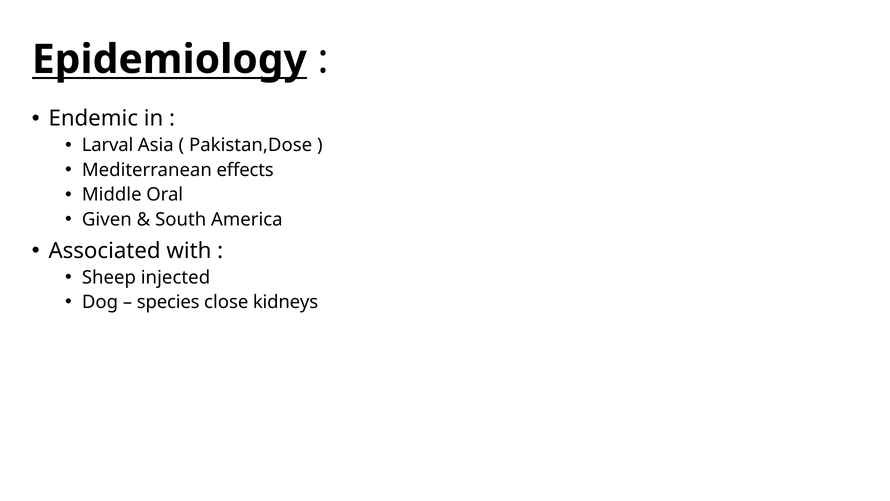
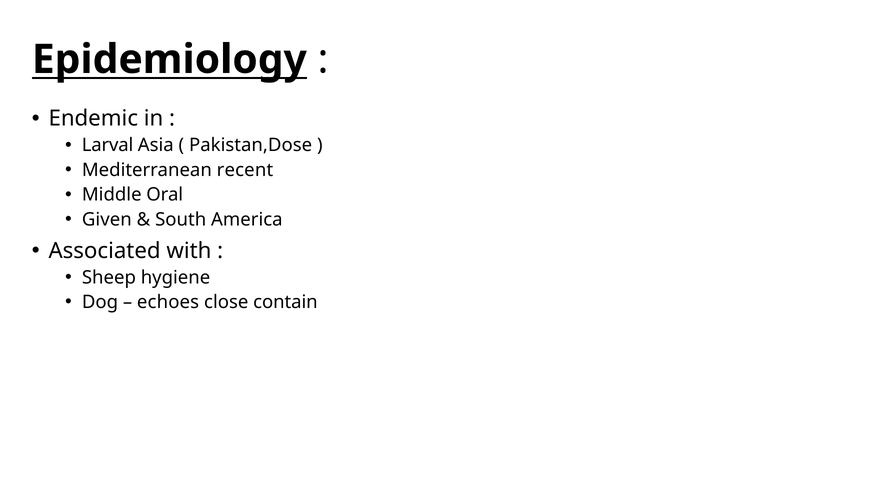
effects: effects -> recent
injected: injected -> hygiene
species: species -> echoes
kidneys: kidneys -> contain
